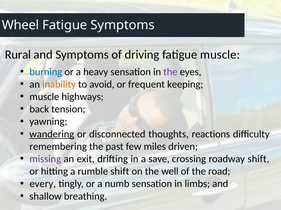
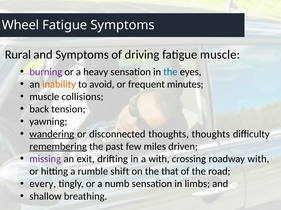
burning colour: blue -> purple
the at (170, 72) colour: purple -> blue
keeping: keeping -> minutes
highways: highways -> collisions
thoughts reactions: reactions -> thoughts
remembering underline: none -> present
a save: save -> with
roadway shift: shift -> with
well: well -> that
